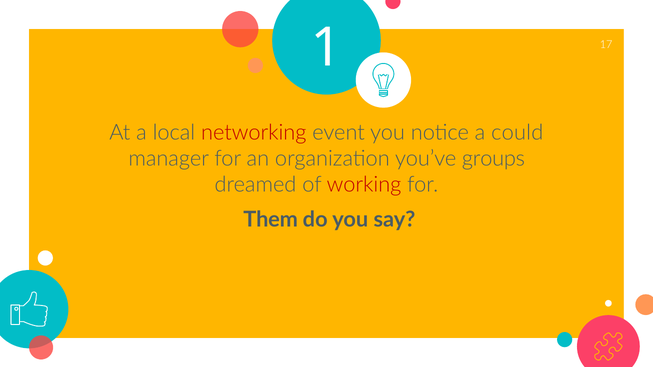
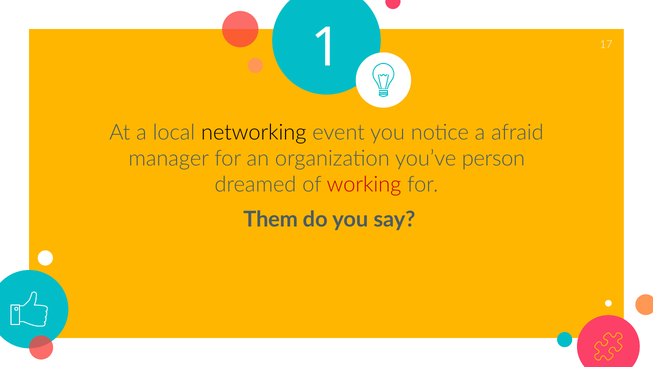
networking colour: red -> black
could: could -> afraid
groups: groups -> person
